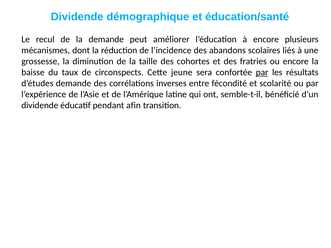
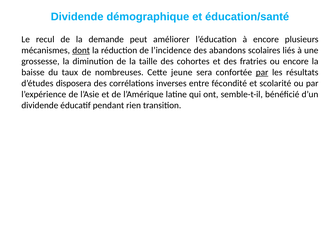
dont underline: none -> present
circonspects: circonspects -> nombreuses
d’études demande: demande -> disposera
afin: afin -> rien
